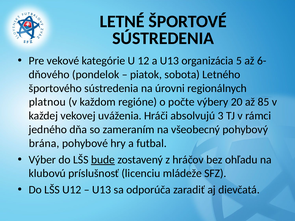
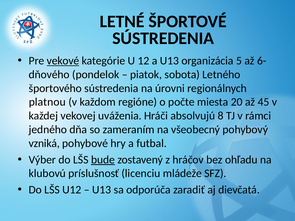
vekové underline: none -> present
výbery: výbery -> miesta
85: 85 -> 45
3: 3 -> 8
brána: brána -> vzniká
